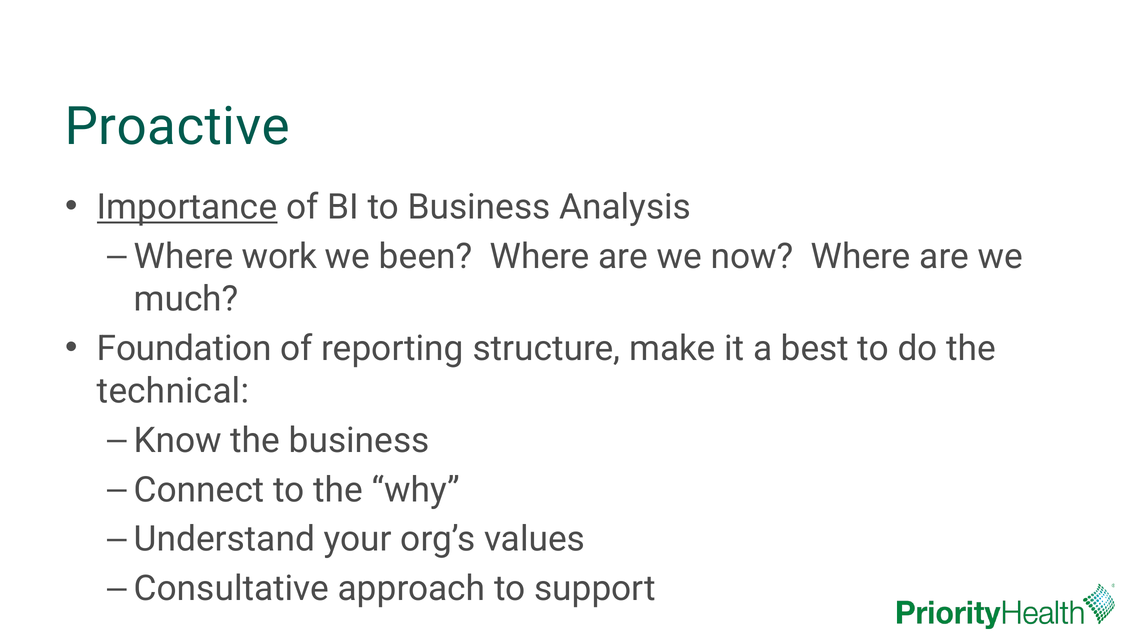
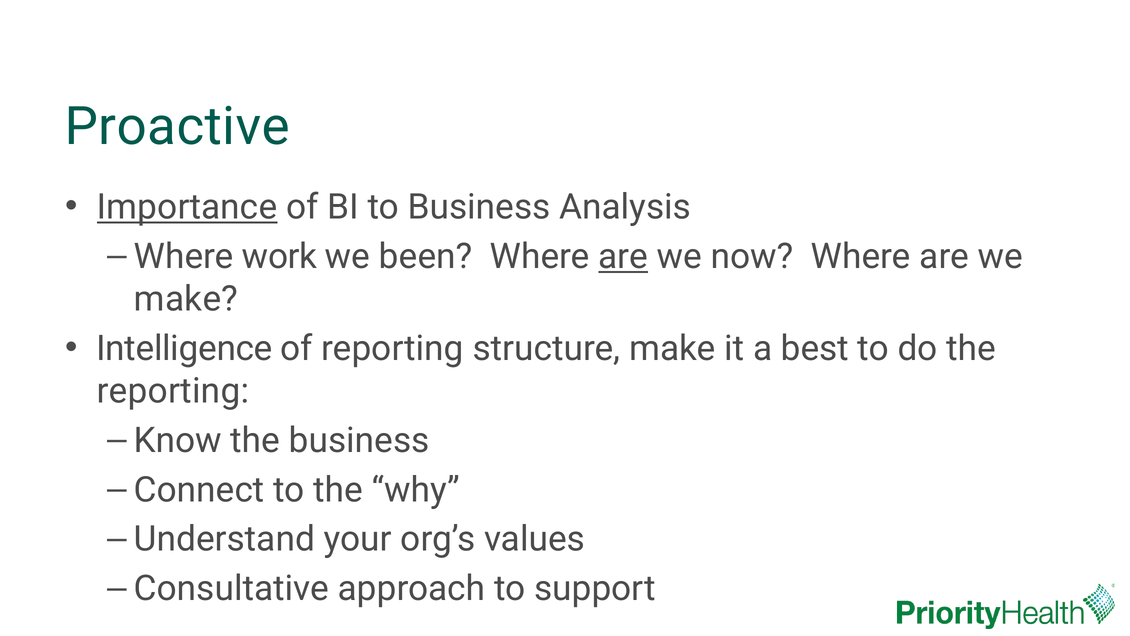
are at (623, 256) underline: none -> present
much at (186, 299): much -> make
Foundation: Foundation -> Intelligence
technical at (173, 391): technical -> reporting
